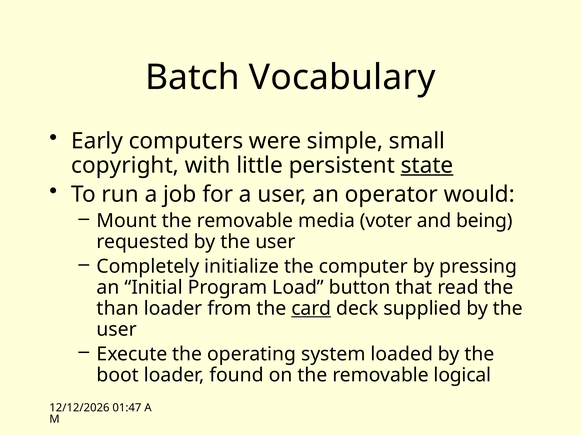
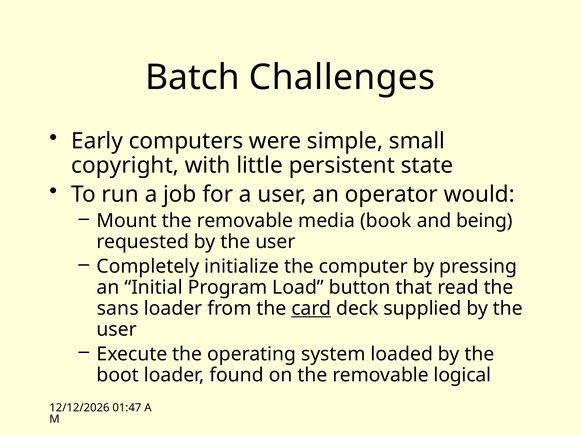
Vocabulary: Vocabulary -> Challenges
state underline: present -> none
voter: voter -> book
than: than -> sans
